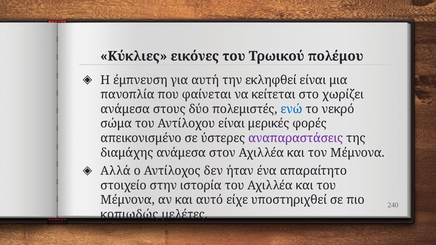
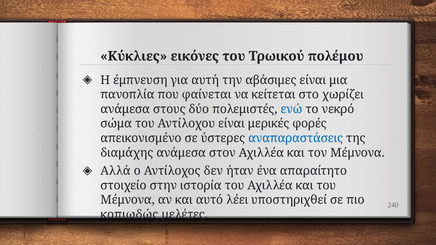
εκληφθεί: εκληφθεί -> αβάσιμες
αναπαραστάσεις colour: purple -> blue
είχε: είχε -> λέει
